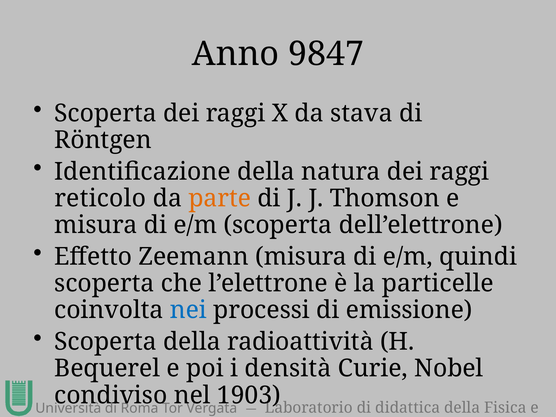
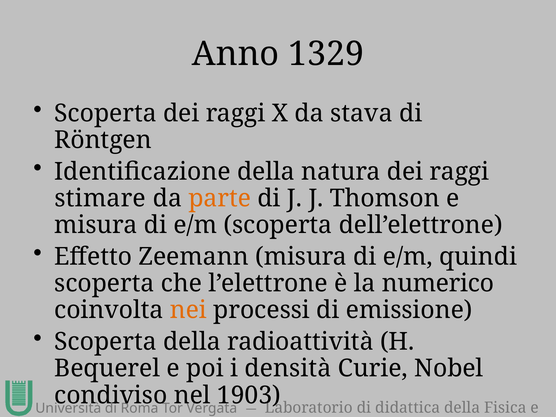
9847: 9847 -> 1329
reticolo: reticolo -> stimare
particelle: particelle -> numerico
nei colour: blue -> orange
